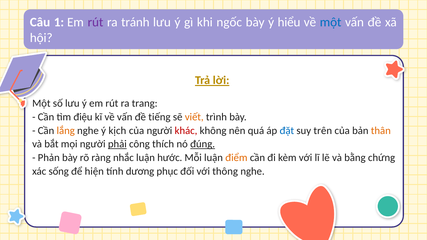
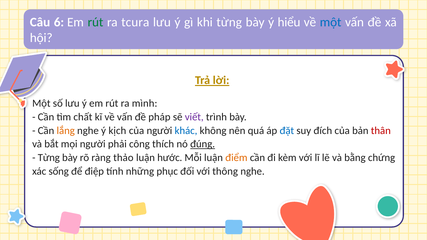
1: 1 -> 6
rút at (95, 22) colour: purple -> green
tránh: tránh -> tcura
khi ngốc: ngốc -> từng
trang: trang -> mình
điệu: điệu -> chất
tiếng: tiếng -> pháp
viết colour: orange -> purple
khác colour: red -> blue
trên: trên -> đích
thân colour: orange -> red
phải underline: present -> none
Phản at (49, 158): Phản -> Từng
nhắc: nhắc -> thảo
hiện: hiện -> điệp
dương: dương -> những
